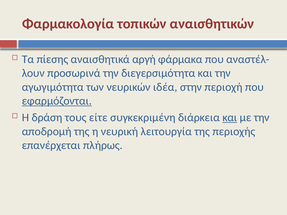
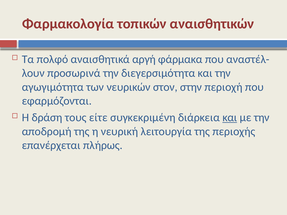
πίεσης: πίεσης -> πολφό
ιδέα: ιδέα -> στον
εφαρμόζονται underline: present -> none
